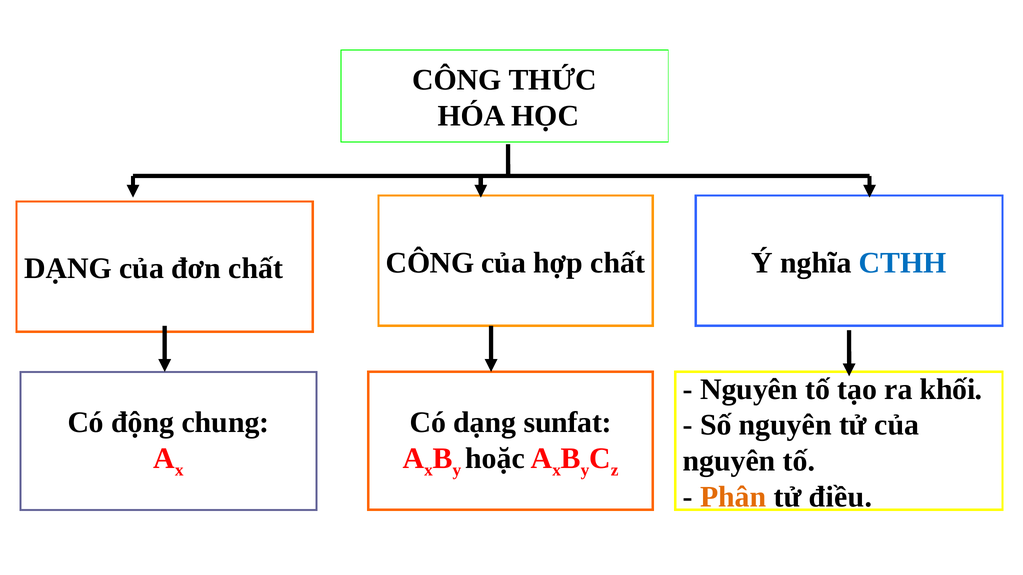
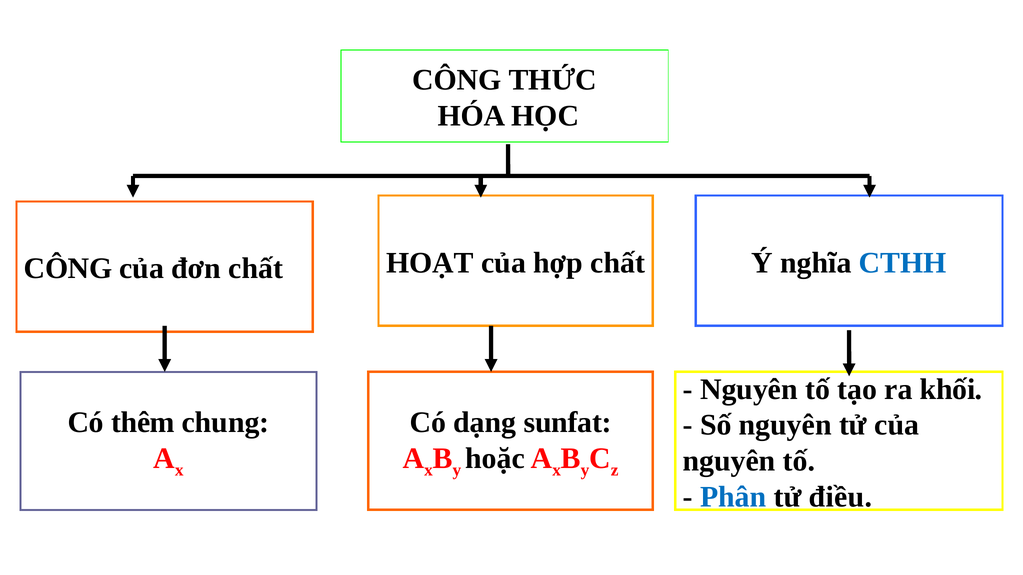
DẠNG at (68, 269): DẠNG -> CÔNG
chất CÔNG: CÔNG -> HOẠT
động: động -> thêm
Phân colour: orange -> blue
